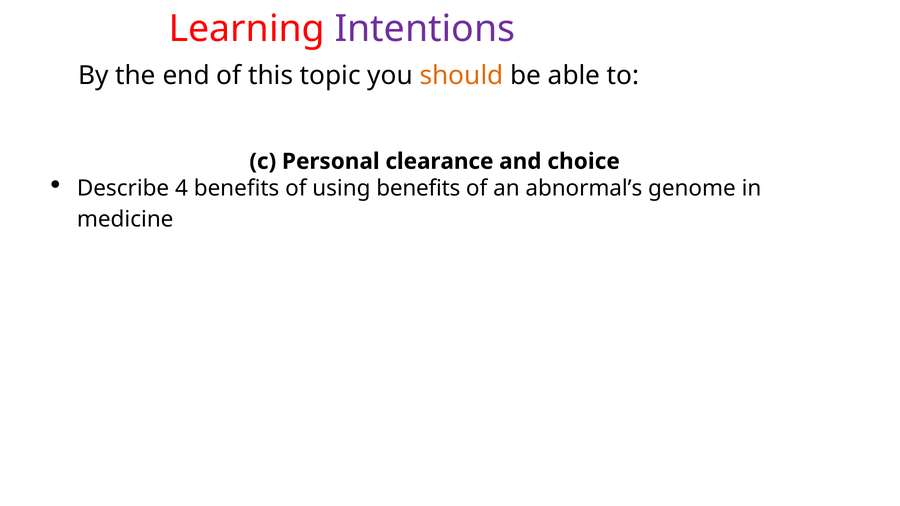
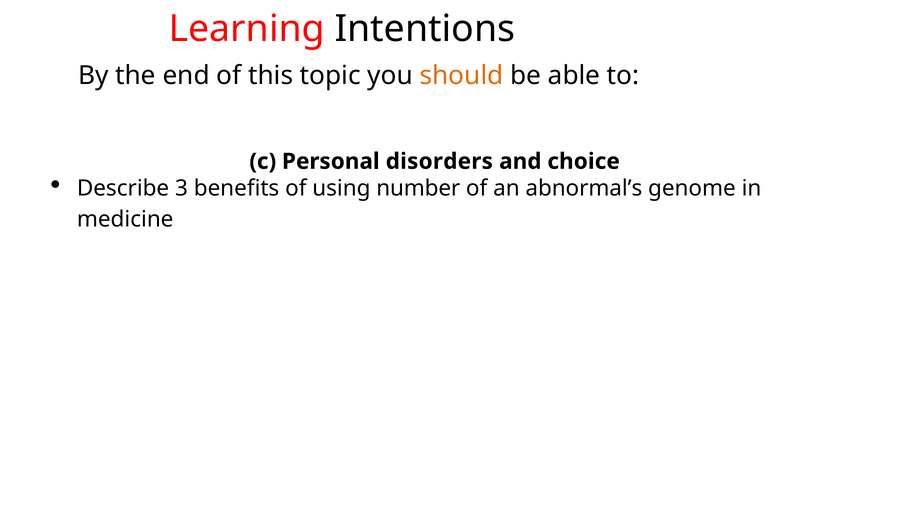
Intentions colour: purple -> black
clearance: clearance -> disorders
4: 4 -> 3
using benefits: benefits -> number
